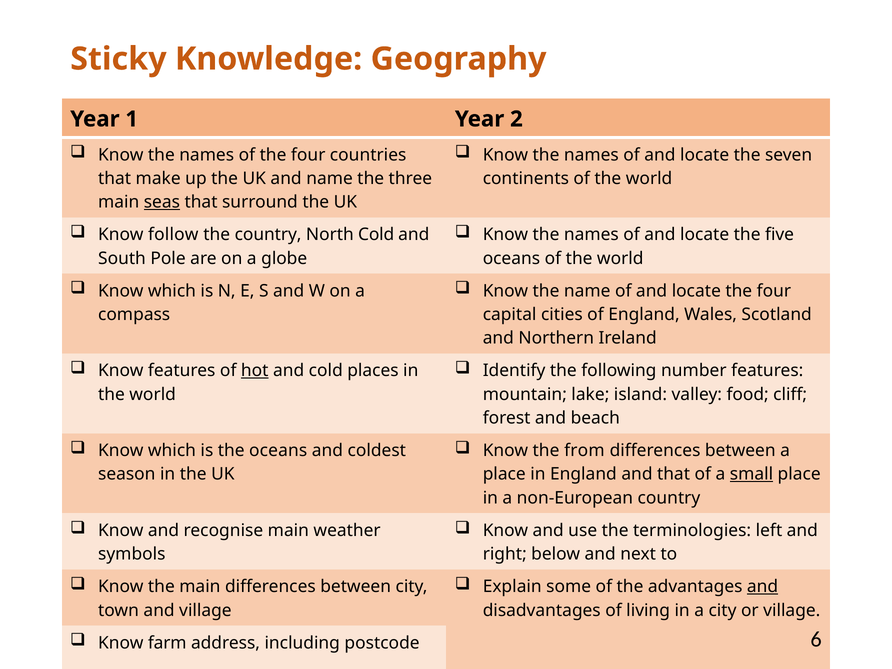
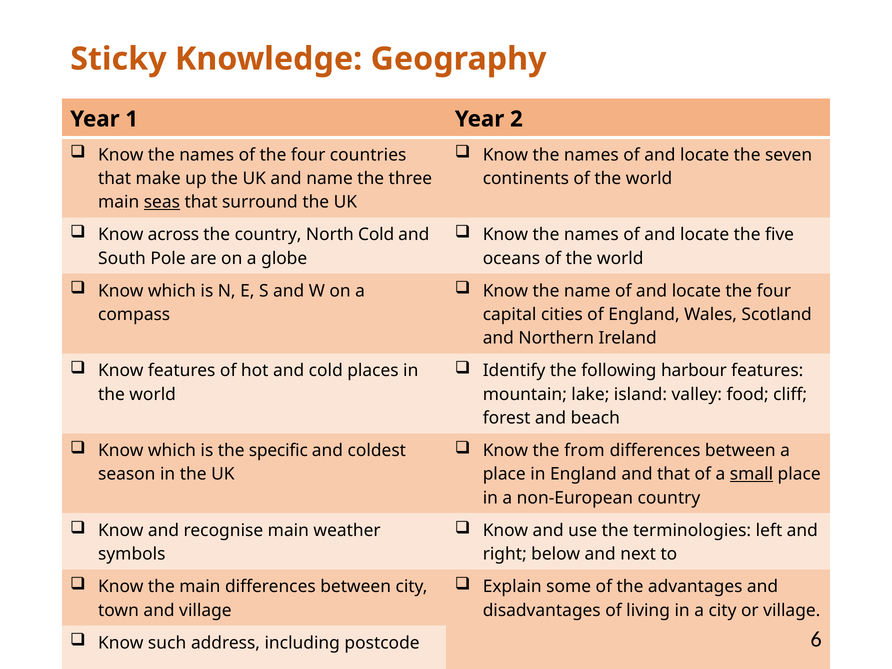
follow: follow -> across
hot underline: present -> none
number: number -> harbour
the oceans: oceans -> specific
and at (763, 587) underline: present -> none
farm: farm -> such
